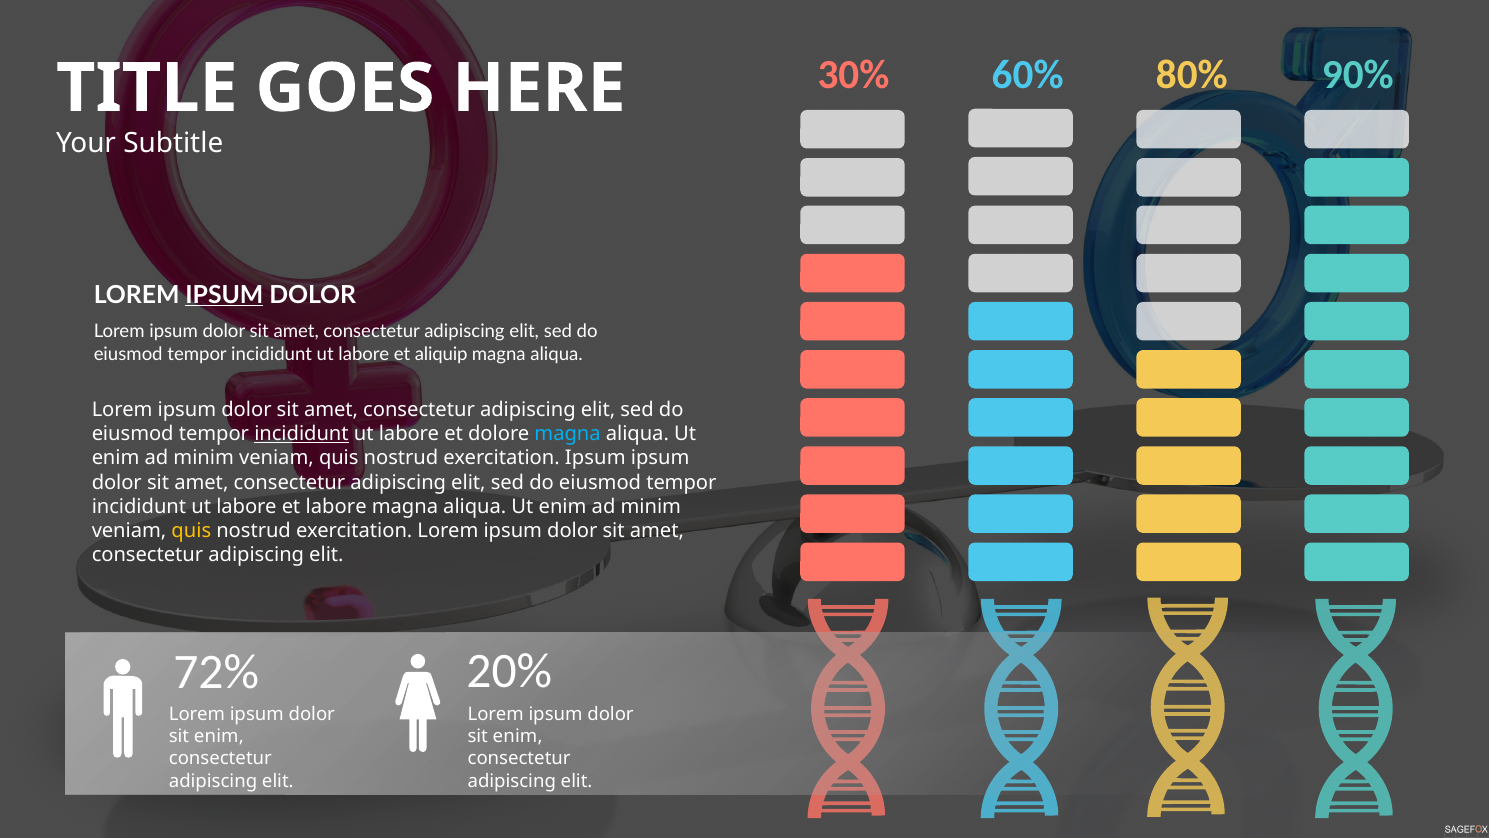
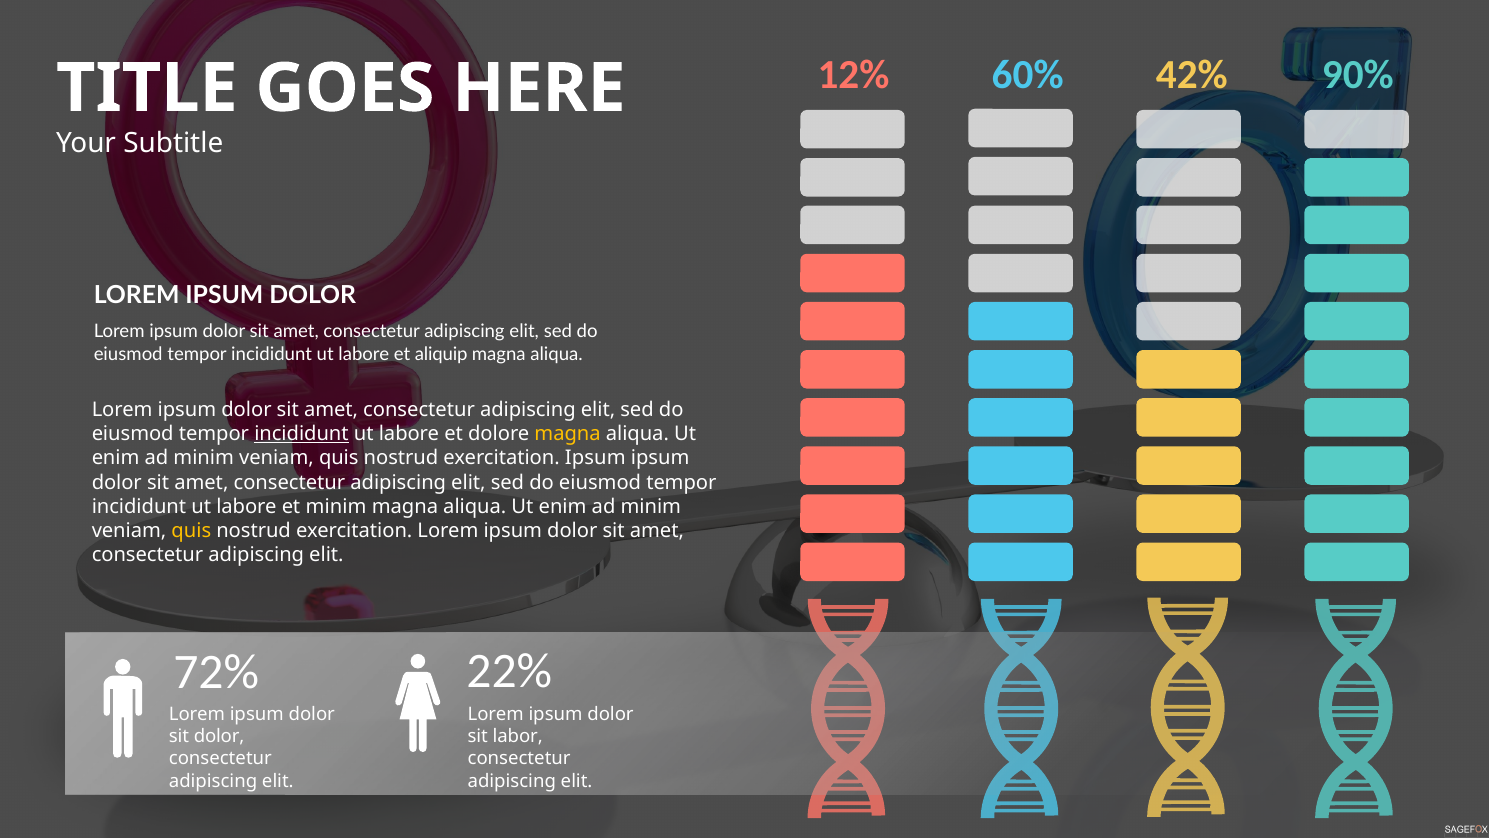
30%: 30% -> 12%
80%: 80% -> 42%
IPSUM at (224, 295) underline: present -> none
magna at (568, 434) colour: light blue -> yellow
et labore: labore -> minim
20%: 20% -> 22%
enim at (219, 736): enim -> dolor
enim at (518, 736): enim -> labor
